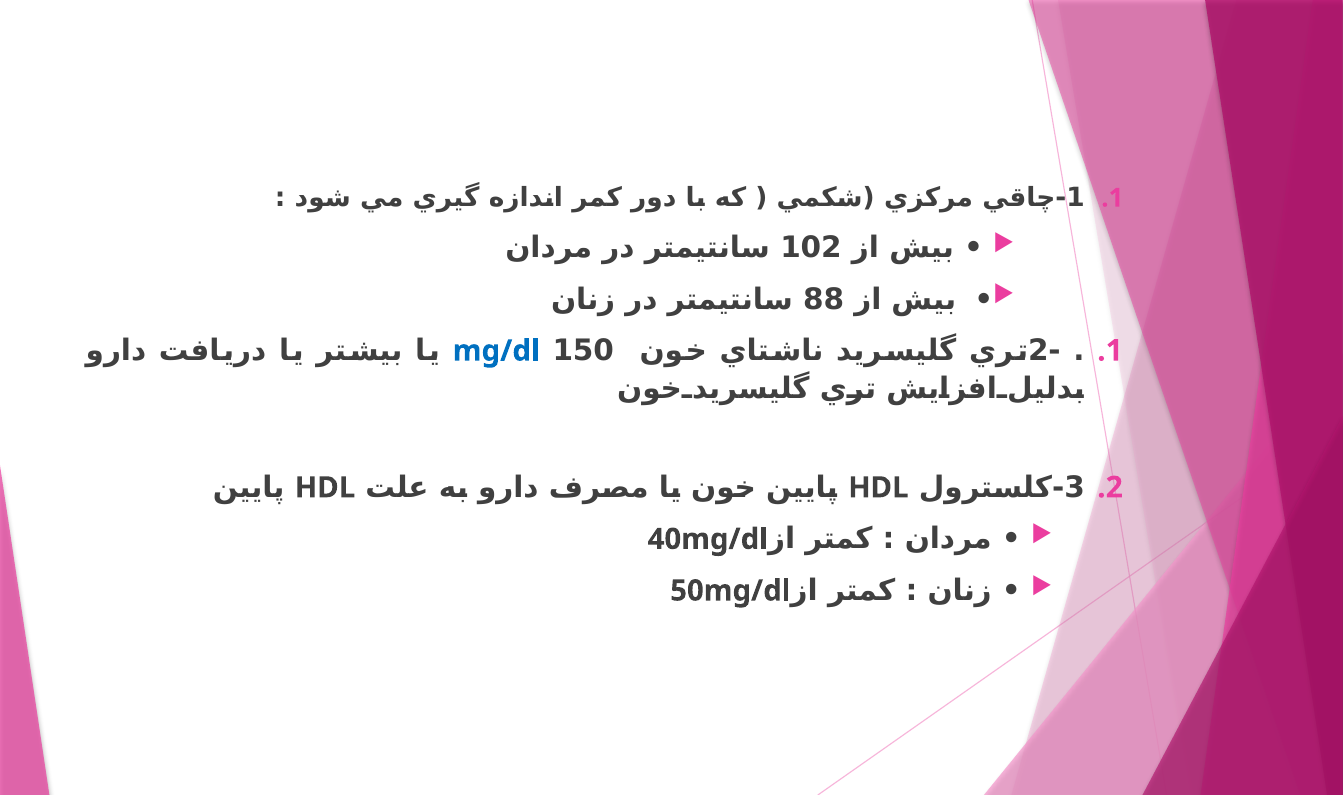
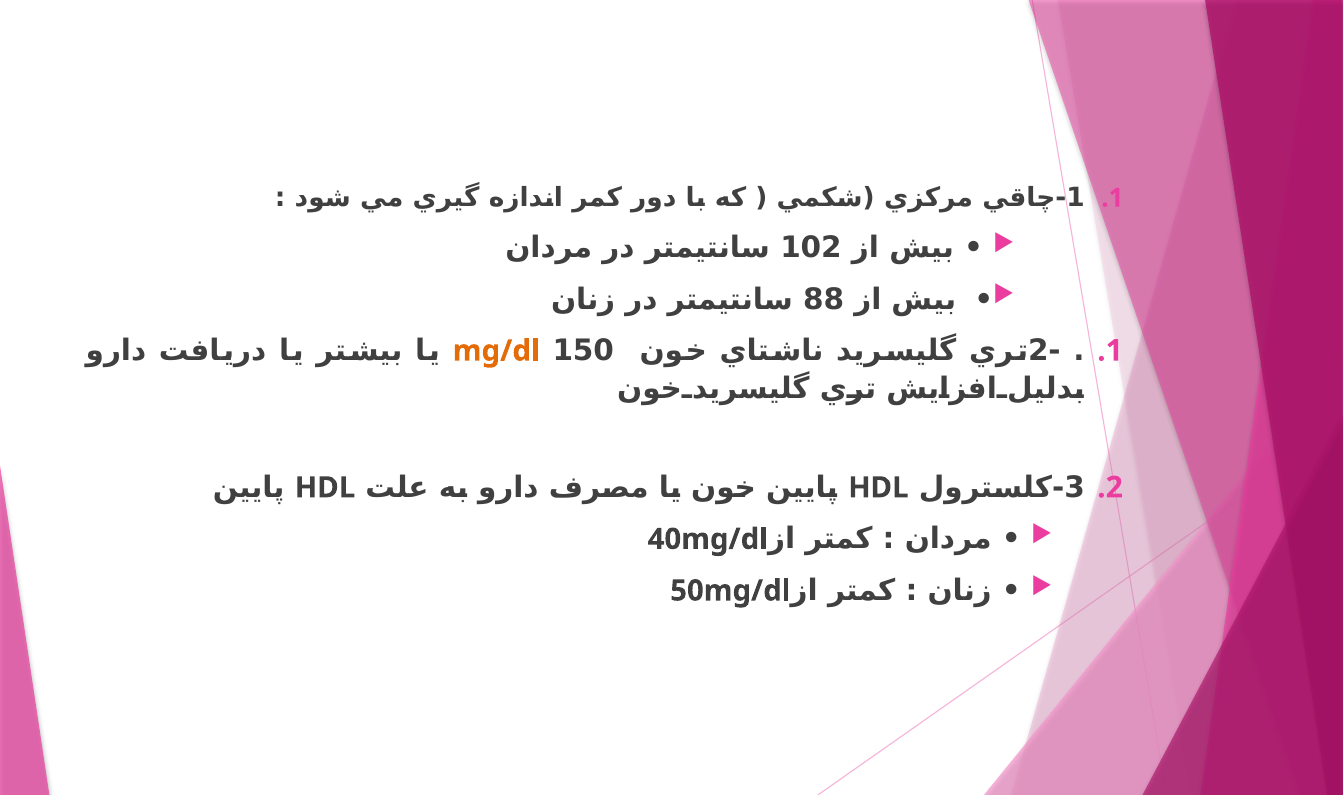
mg/dl colour: blue -> orange
